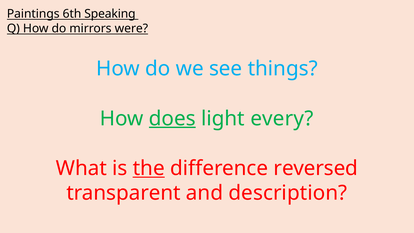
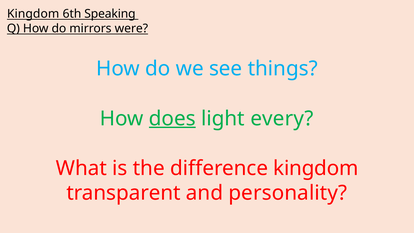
Paintings at (33, 14): Paintings -> Kingdom
the underline: present -> none
difference reversed: reversed -> kingdom
description: description -> personality
